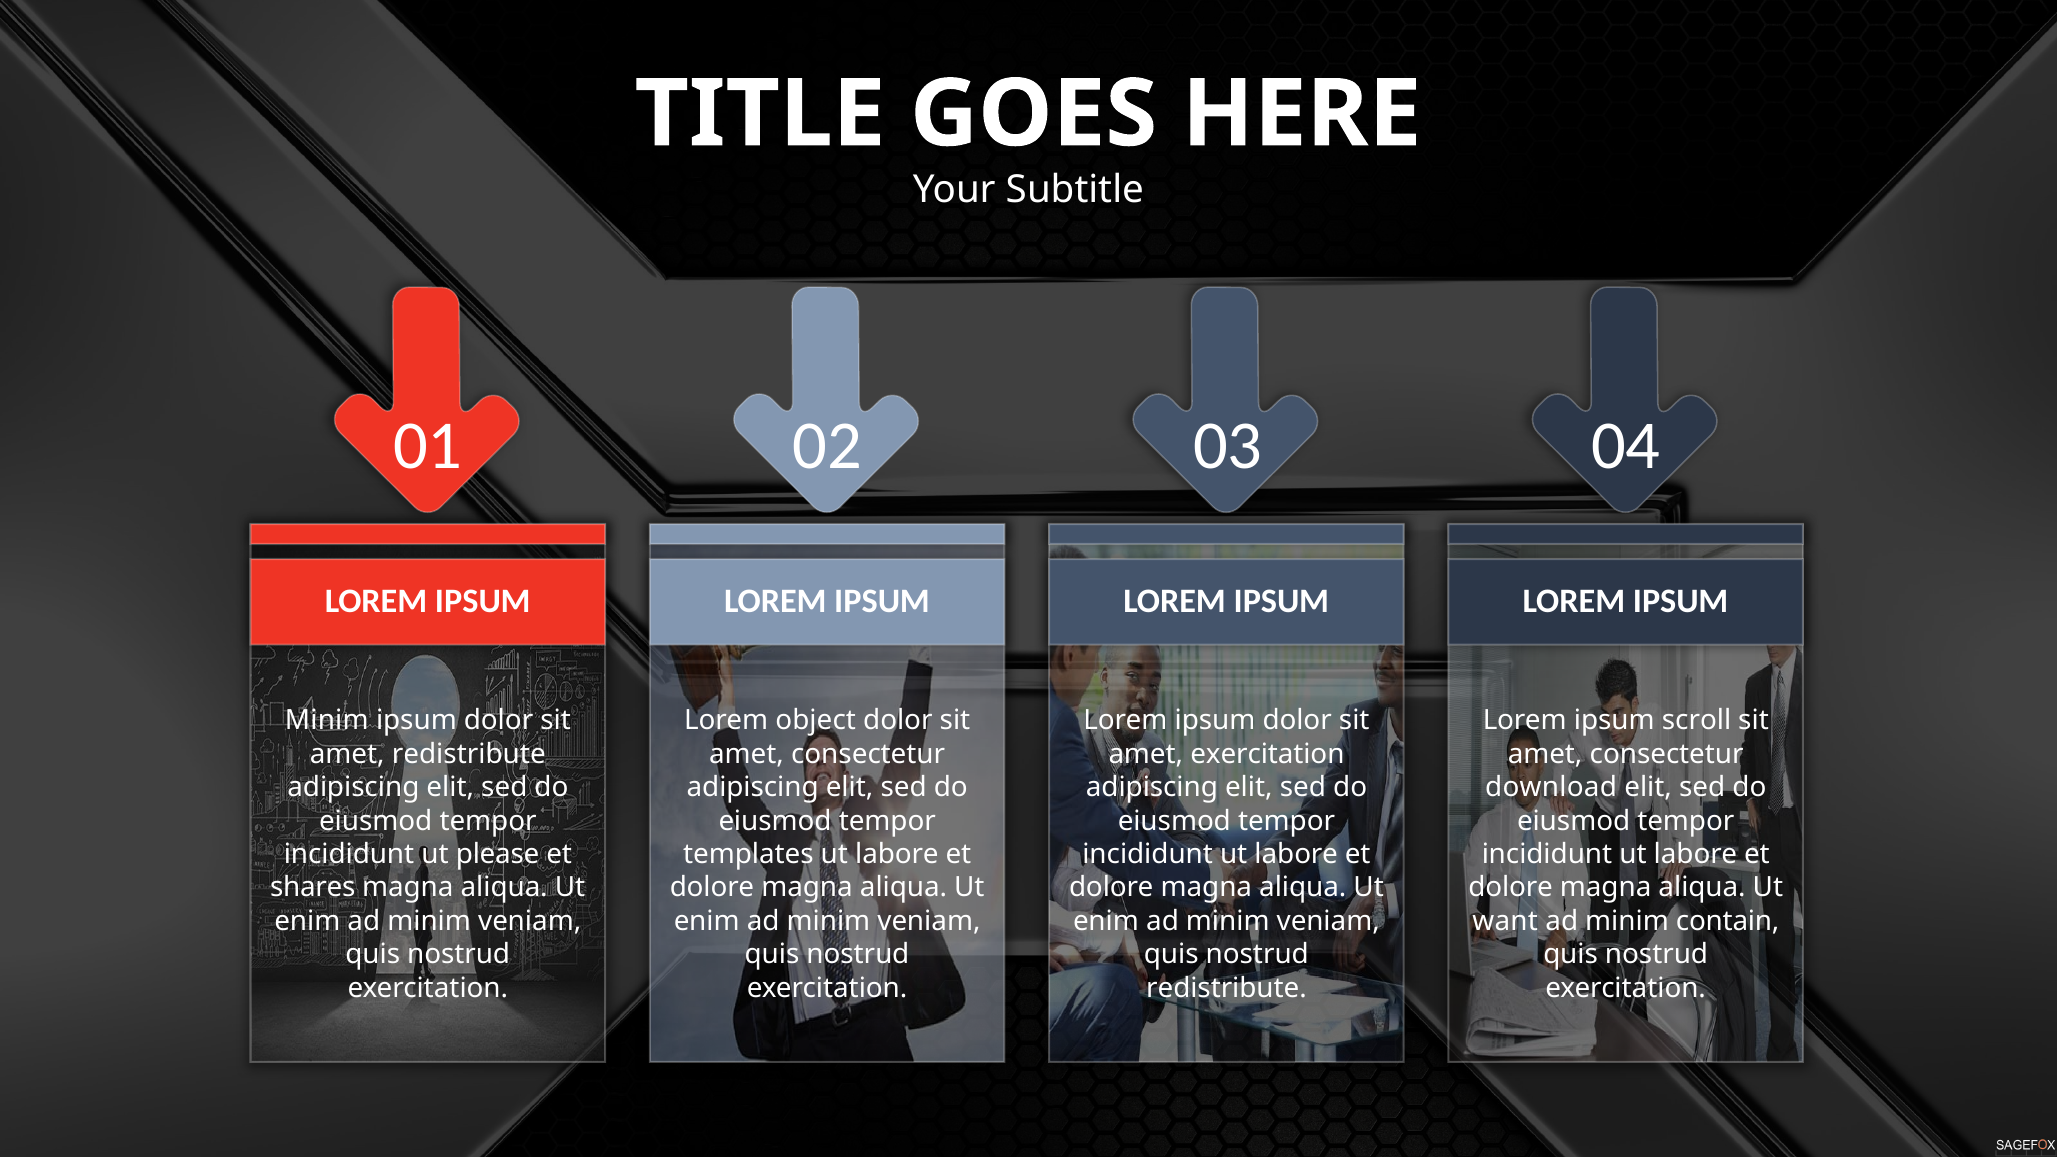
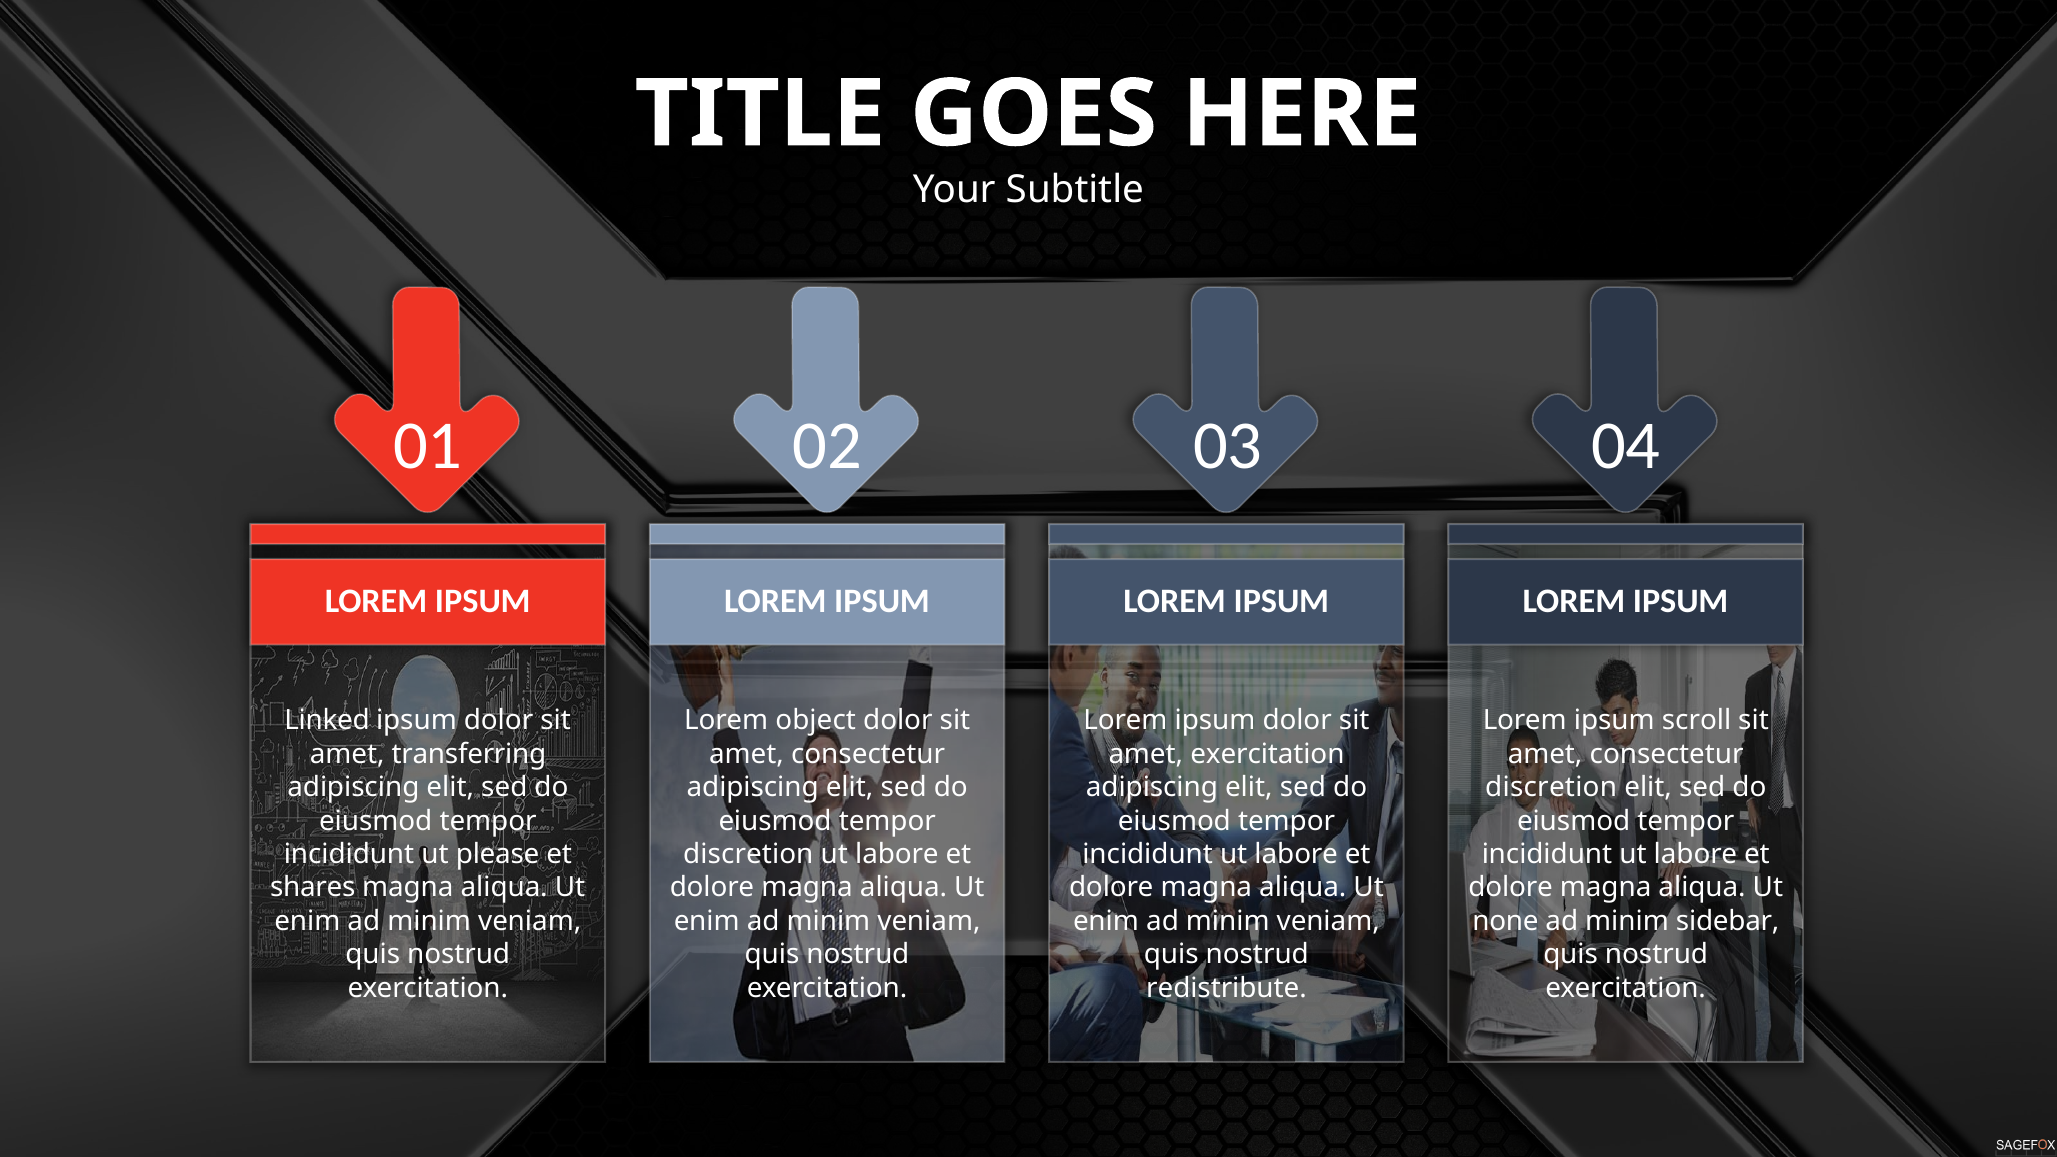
Minim at (327, 720): Minim -> Linked
amet redistribute: redistribute -> transferring
download at (1551, 787): download -> discretion
templates at (748, 854): templates -> discretion
want: want -> none
contain: contain -> sidebar
